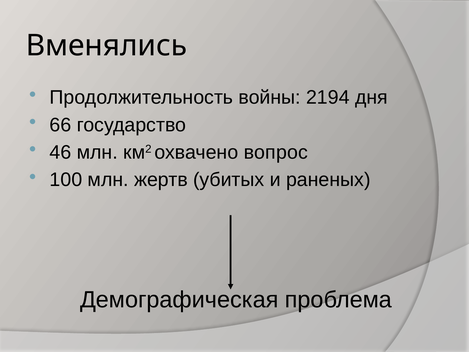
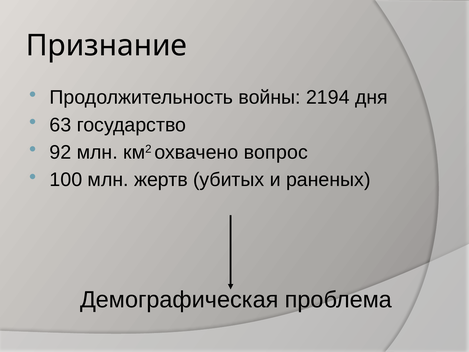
Вменялись: Вменялись -> Признание
66: 66 -> 63
46: 46 -> 92
